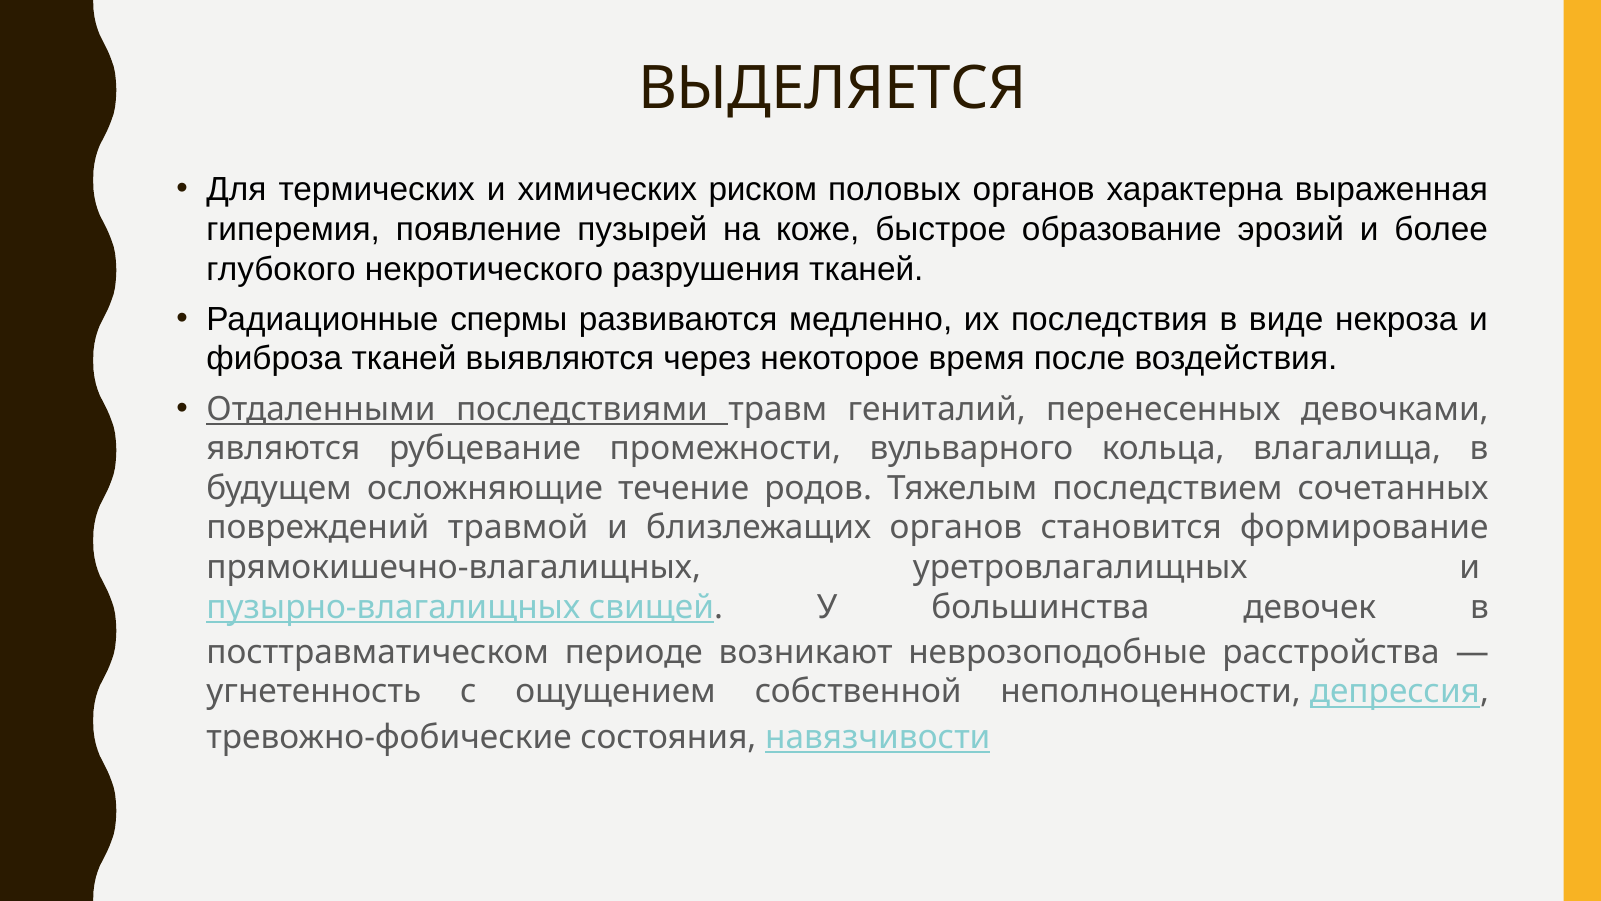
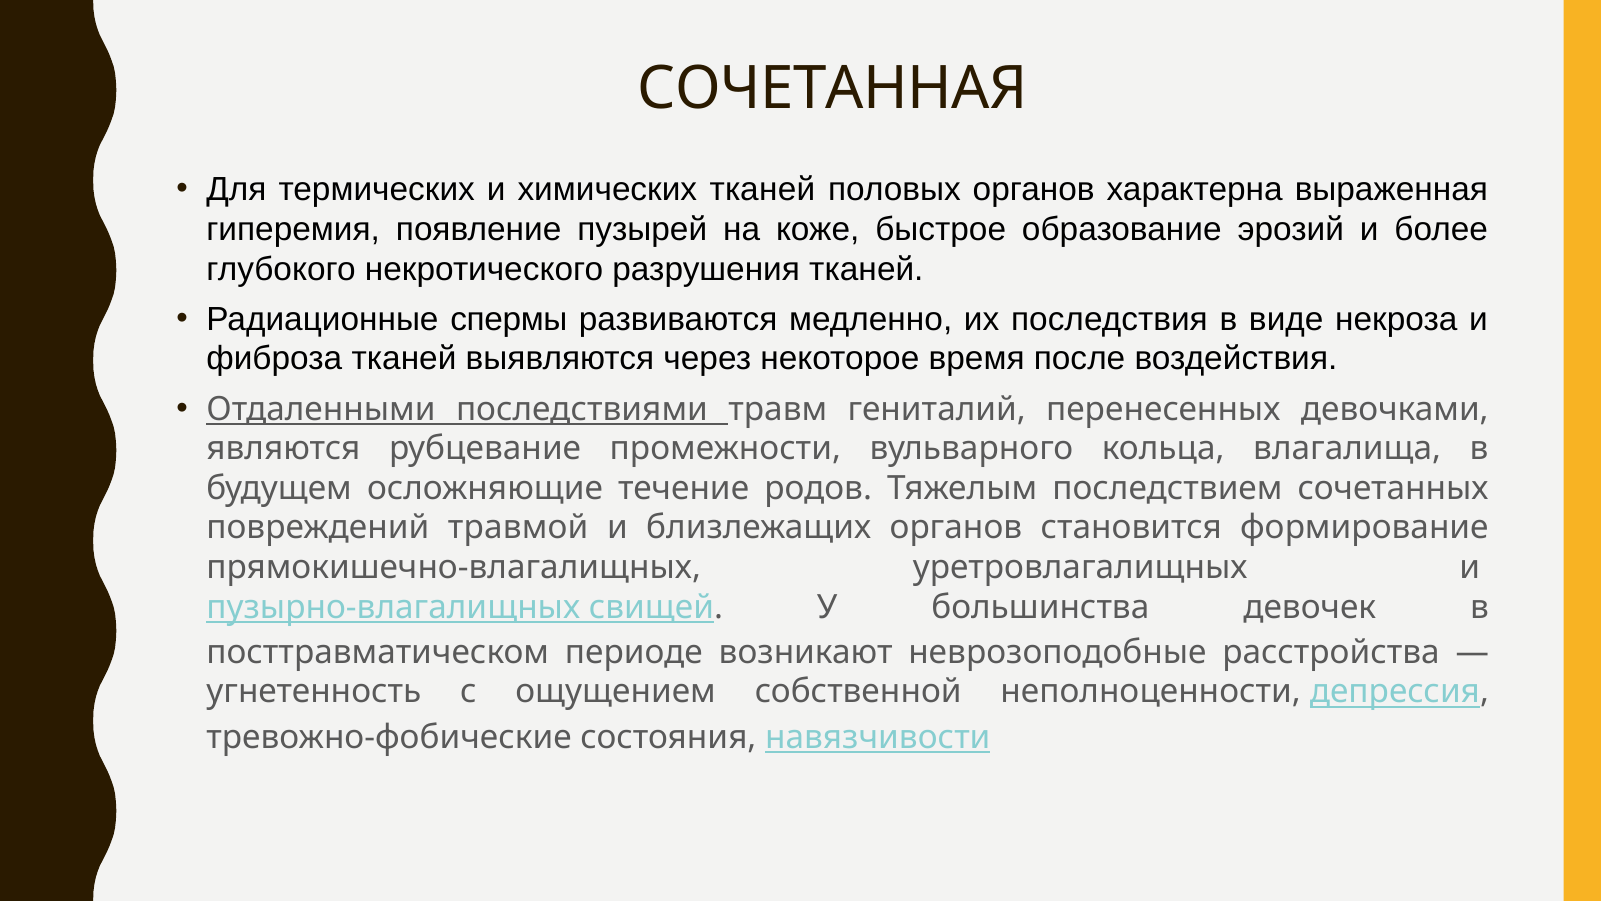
ВЫДЕЛЯЕТСЯ: ВЫДЕЛЯЕТСЯ -> СОЧЕТАННАЯ
химических риском: риском -> тканей
